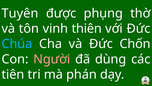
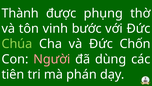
Tuyên: Tuyên -> Thành
thiên: thiên -> bước
Chúa colour: light blue -> light green
